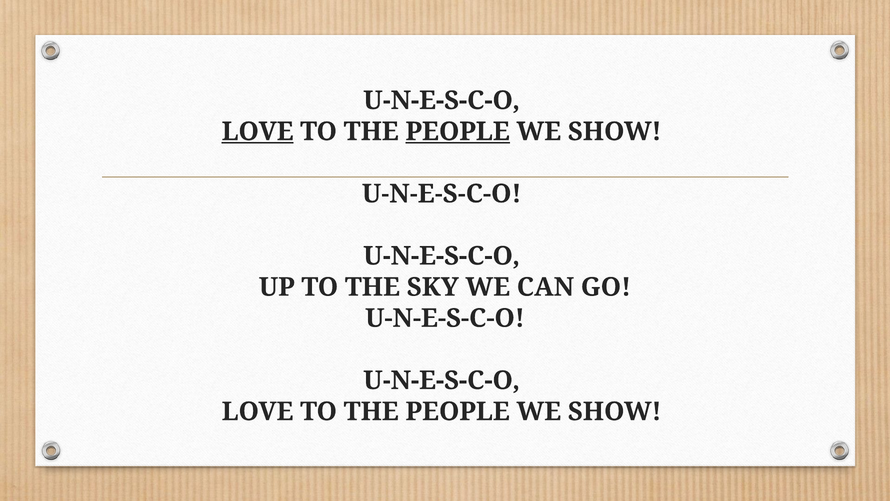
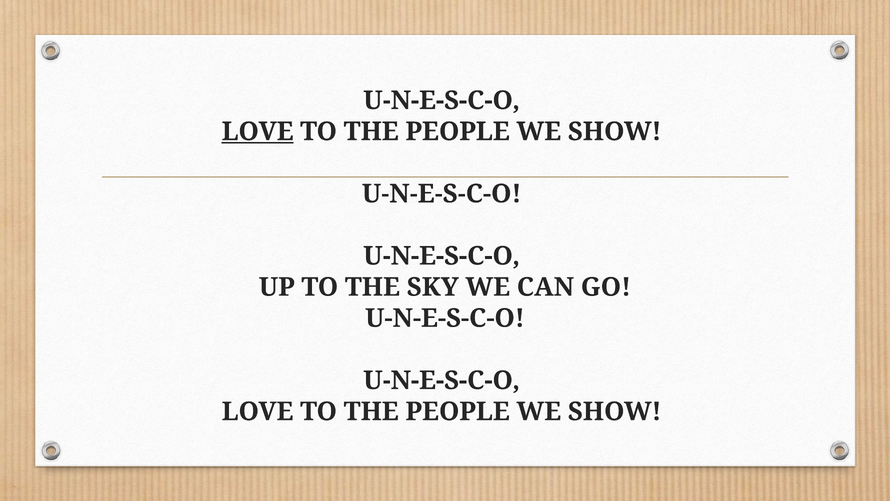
PEOPLE at (458, 132) underline: present -> none
